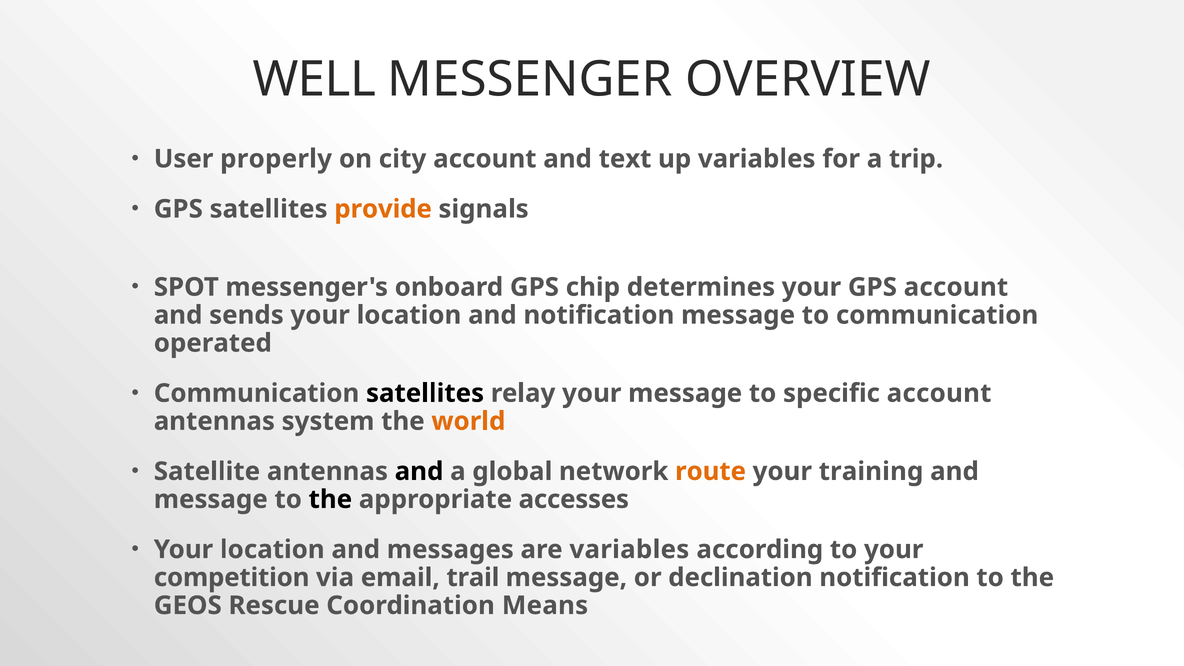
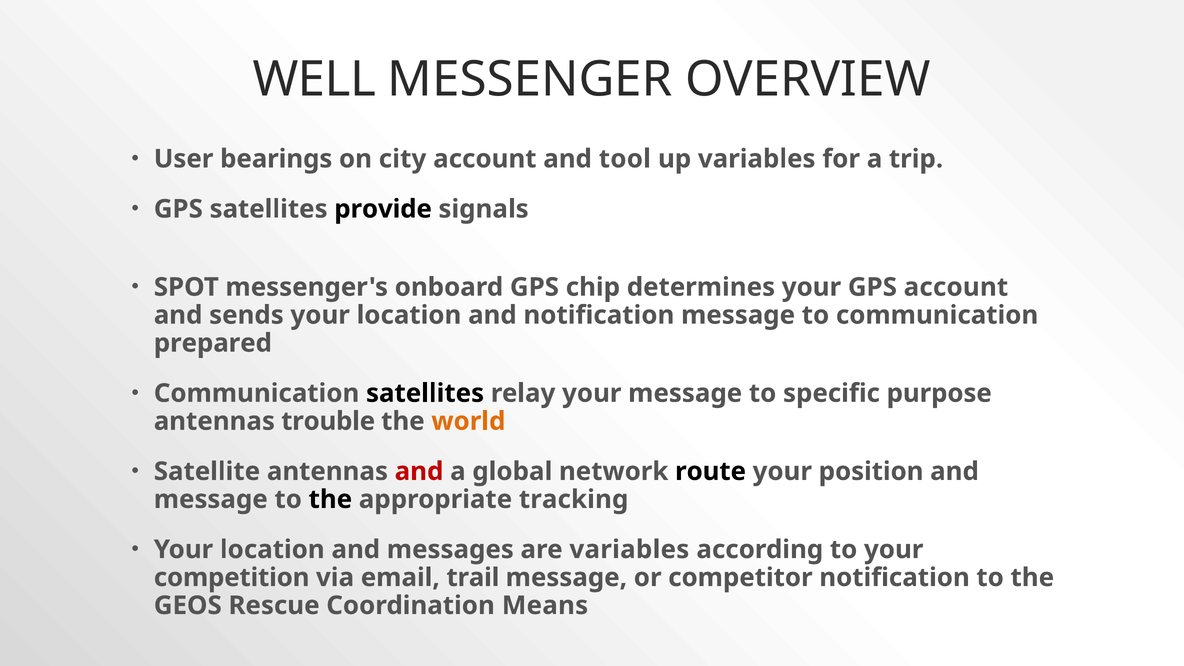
properly: properly -> bearings
text: text -> tool
provide colour: orange -> black
operated: operated -> prepared
specific account: account -> purpose
system: system -> trouble
and at (419, 472) colour: black -> red
route colour: orange -> black
training: training -> position
accesses: accesses -> tracking
declination: declination -> competitor
